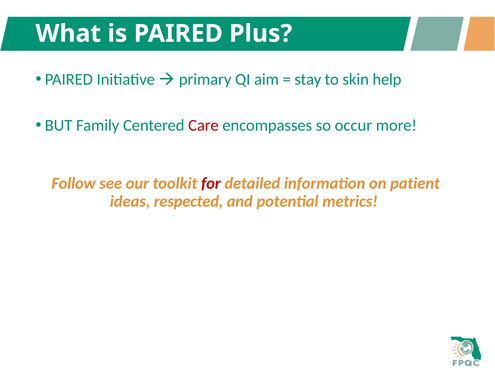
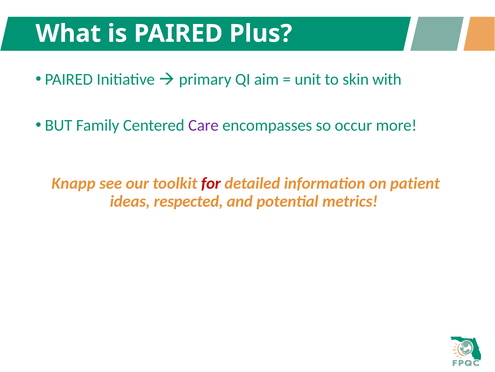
stay: stay -> unit
help: help -> with
Care colour: red -> purple
Follow: Follow -> Knapp
